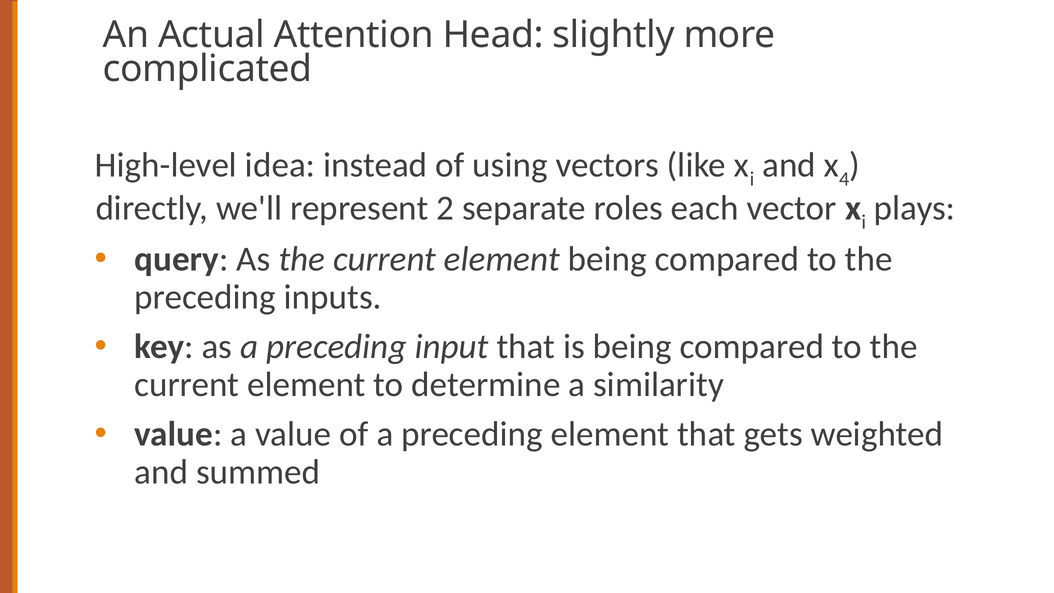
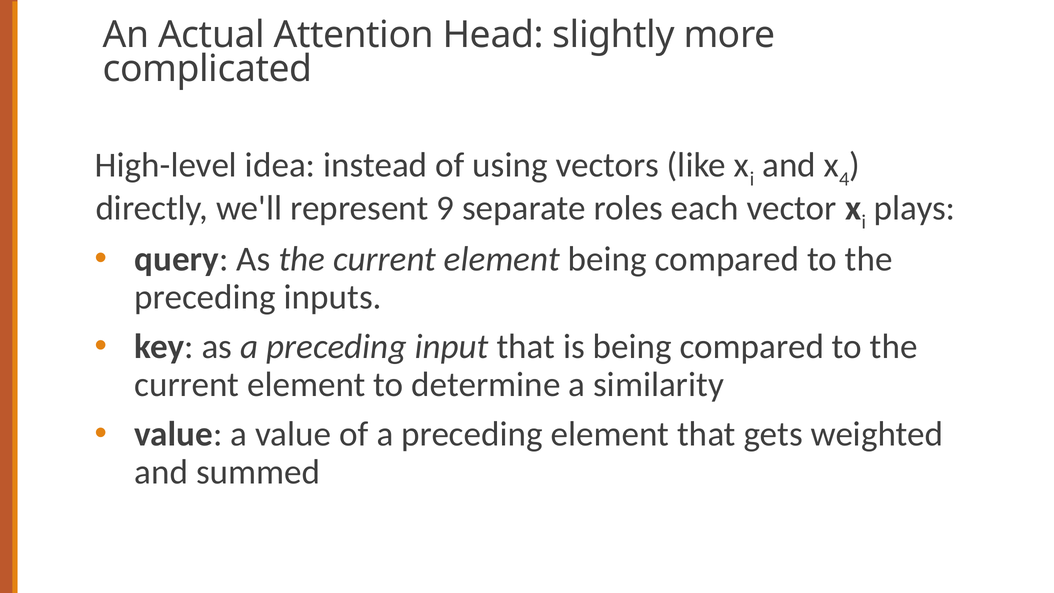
2: 2 -> 9
